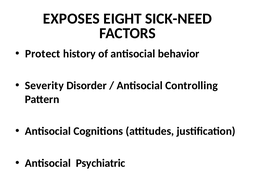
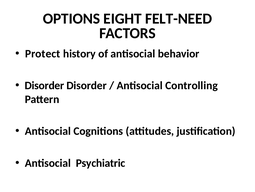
EXPOSES: EXPOSES -> OPTIONS
SICK-NEED: SICK-NEED -> FELT-NEED
Severity at (44, 85): Severity -> Disorder
